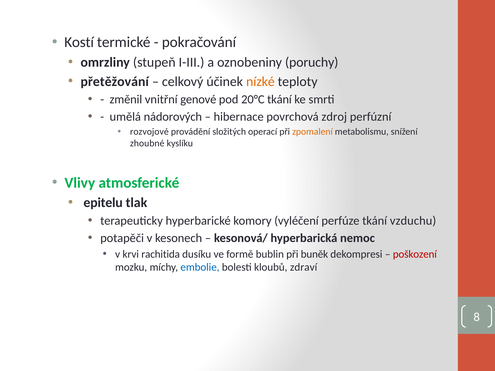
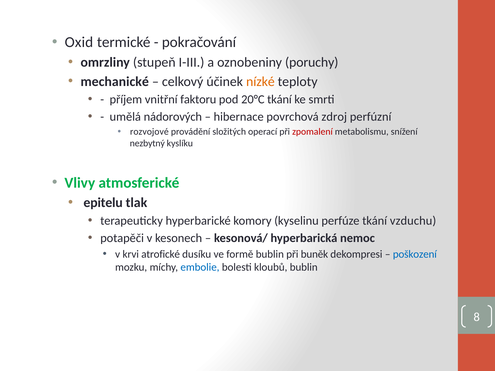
Kostí: Kostí -> Oxid
přetěžování: přetěžování -> mechanické
změnil: změnil -> příjem
genové: genové -> faktoru
zpomalení colour: orange -> red
zhoubné: zhoubné -> nezbytný
vyléčení: vyléčení -> kyselinu
rachitida: rachitida -> atrofické
poškození colour: red -> blue
kloubů zdraví: zdraví -> bublin
